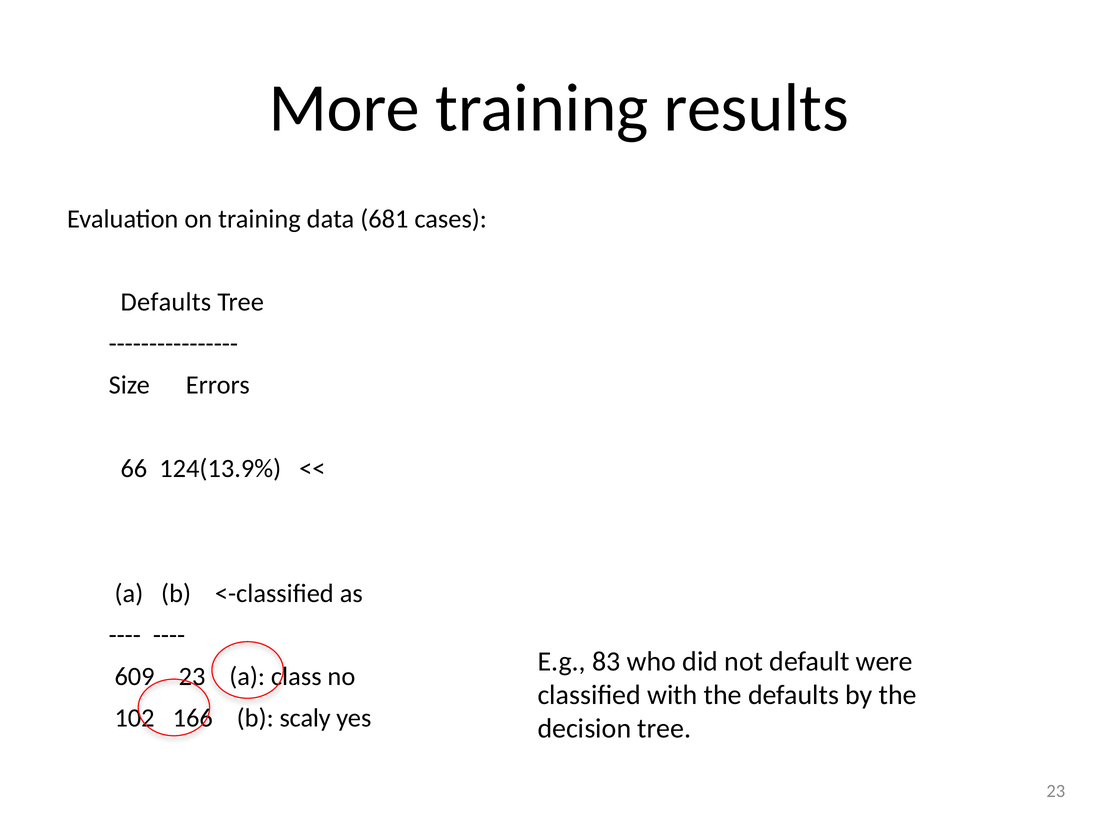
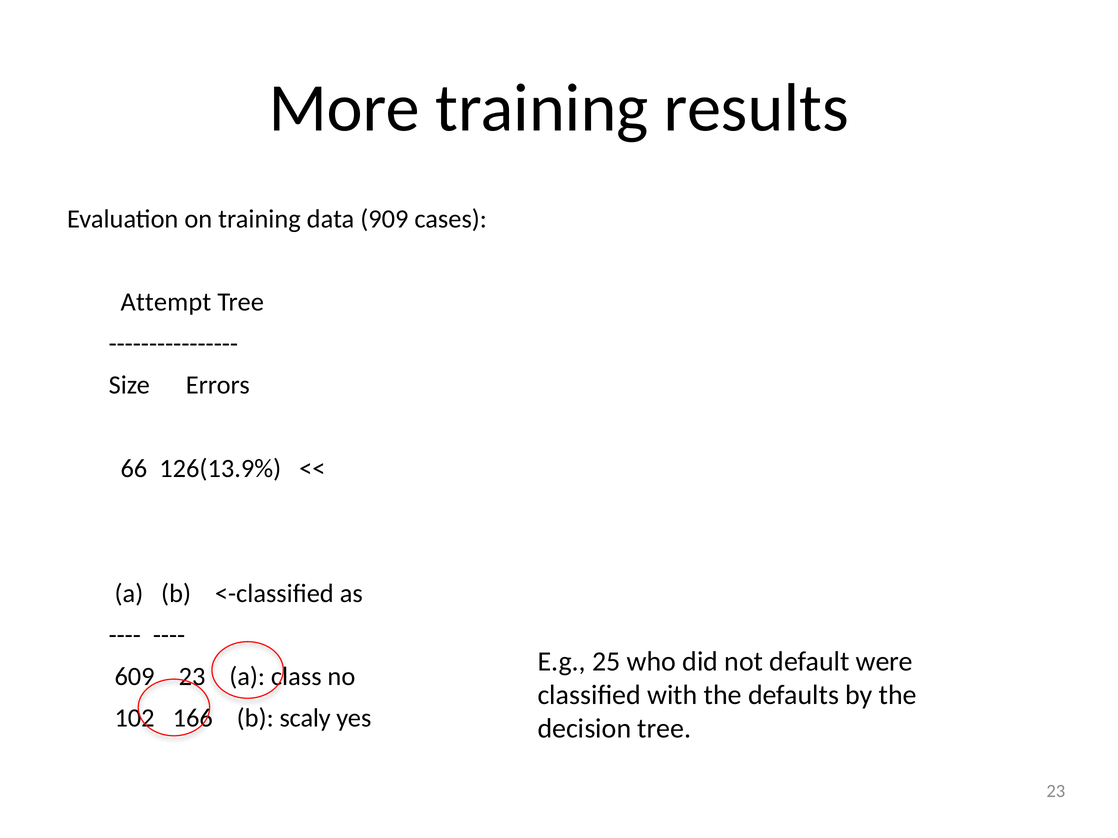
681: 681 -> 909
Defaults at (166, 302): Defaults -> Attempt
124(13.9%: 124(13.9% -> 126(13.9%
83: 83 -> 25
